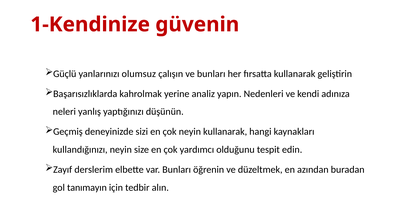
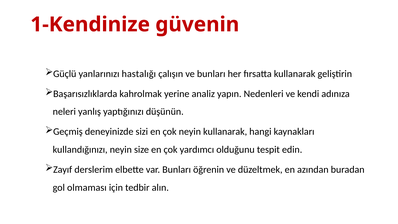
olumsuz: olumsuz -> hastalığı
tanımayın: tanımayın -> olmaması
